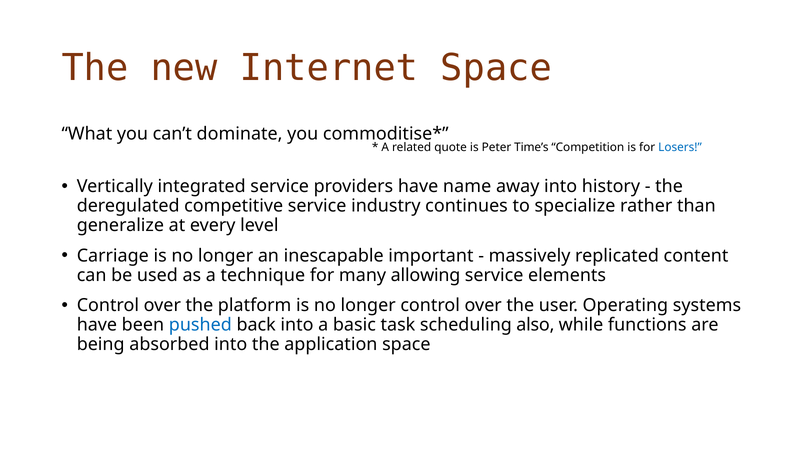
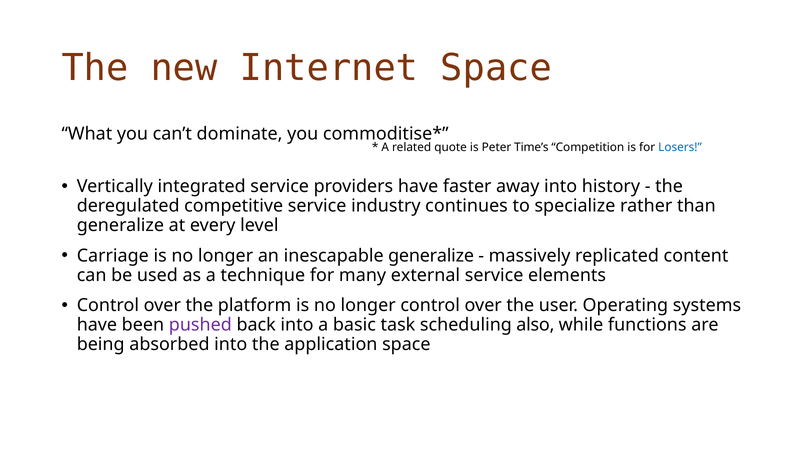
name: name -> faster
inescapable important: important -> generalize
allowing: allowing -> external
pushed colour: blue -> purple
